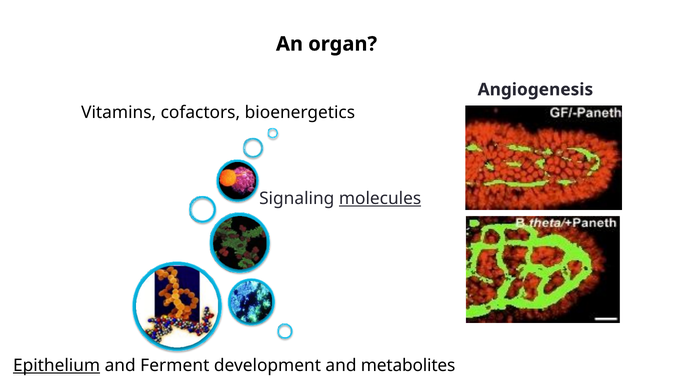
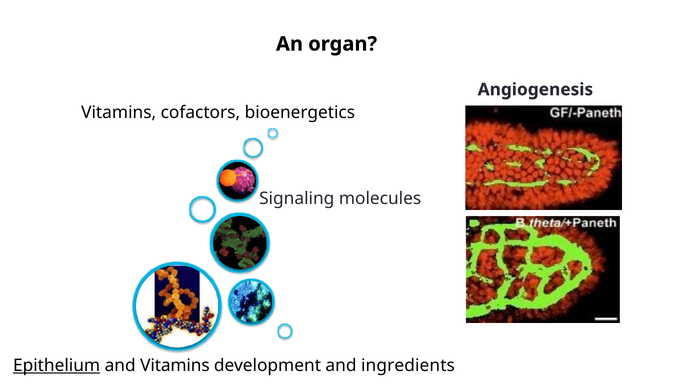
molecules underline: present -> none
and Ferment: Ferment -> Vitamins
metabolites: metabolites -> ingredients
